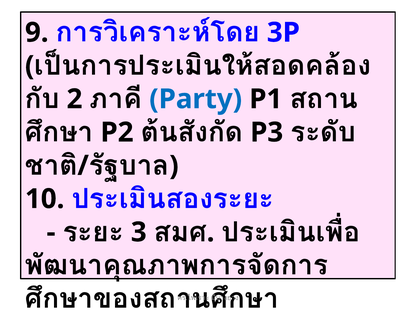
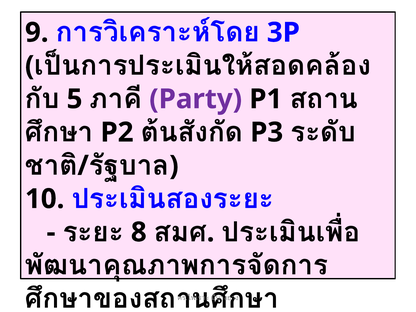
2 at (74, 99): 2 -> 5
Party colour: blue -> purple
3: 3 -> 8
